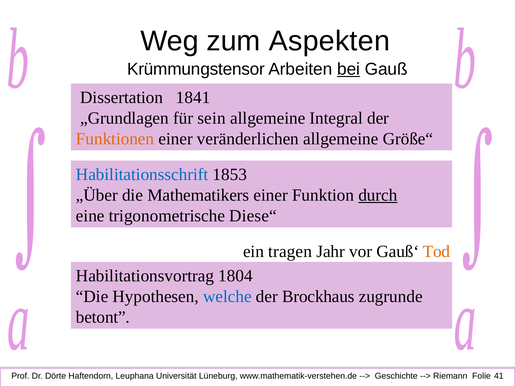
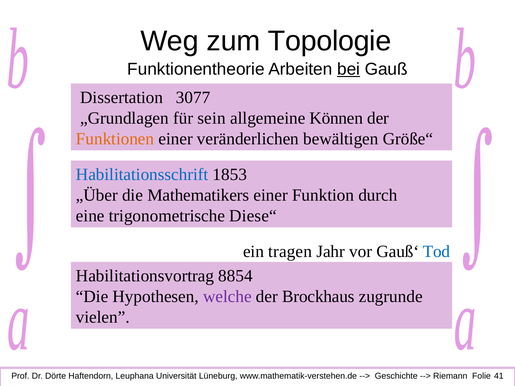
Aspekten: Aspekten -> Topologie
Krümmungstensor: Krümmungstensor -> Funktionentheorie
1841: 1841 -> 3077
Integral: Integral -> Können
veränderlichen allgemeine: allgemeine -> bewältigen
durch underline: present -> none
Tod colour: orange -> blue
1804: 1804 -> 8854
welche colour: blue -> purple
betont: betont -> vielen
